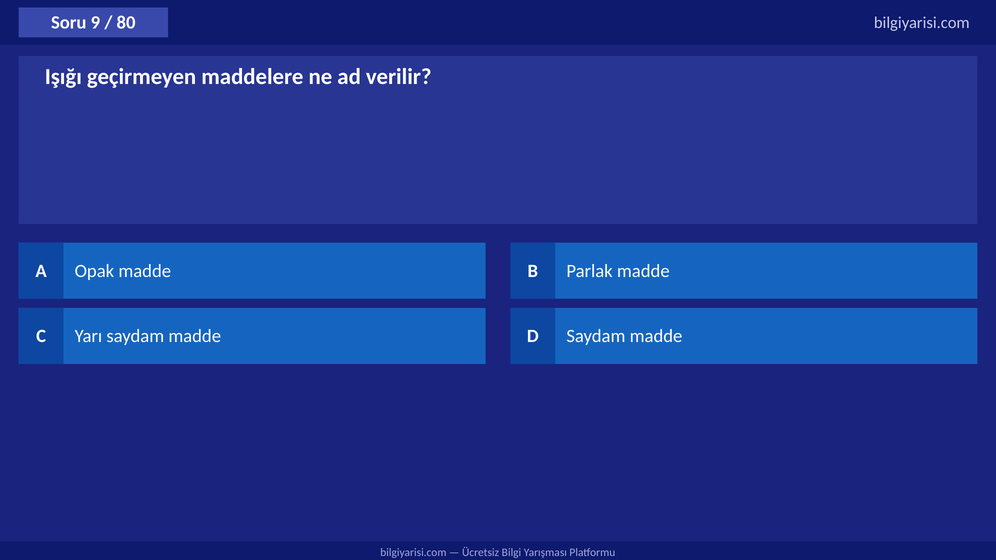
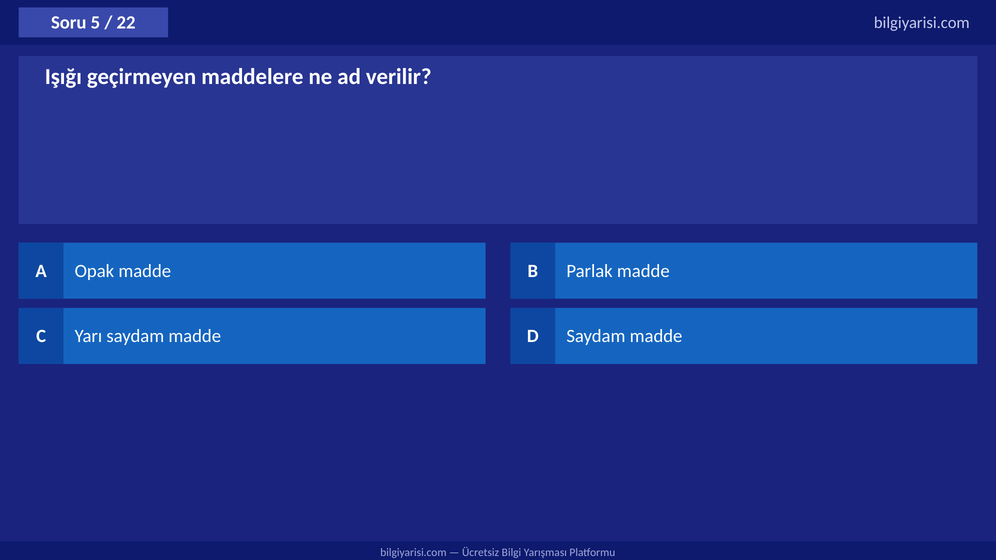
9: 9 -> 5
80: 80 -> 22
